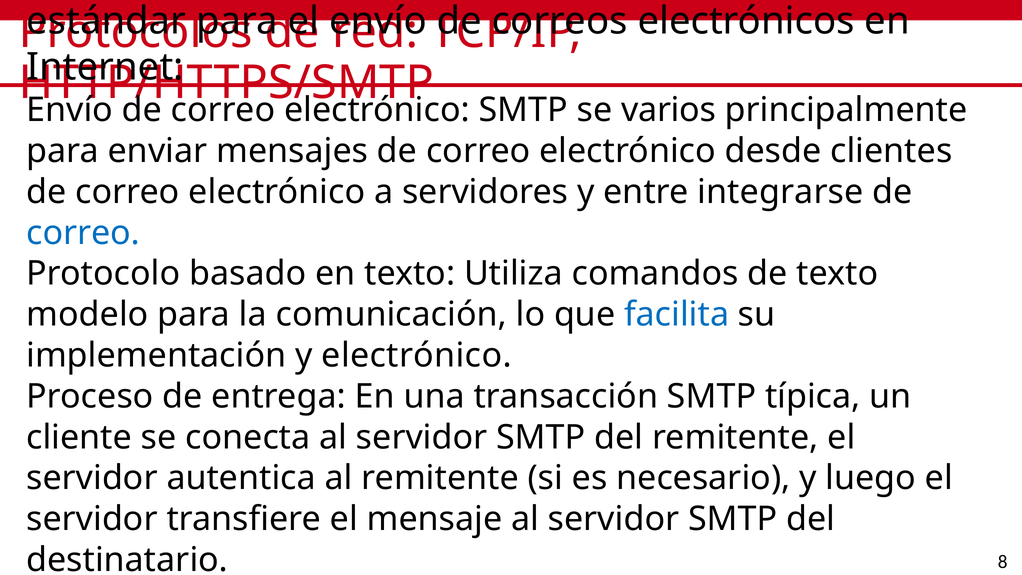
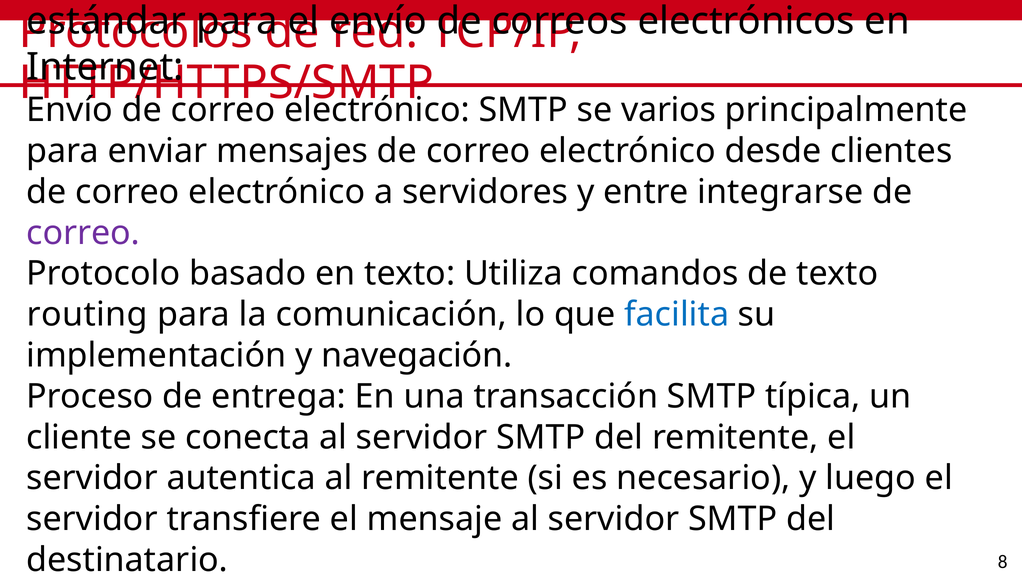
correo at (83, 233) colour: blue -> purple
modelo at (87, 315): modelo -> routing
y electrónico: electrónico -> navegación
